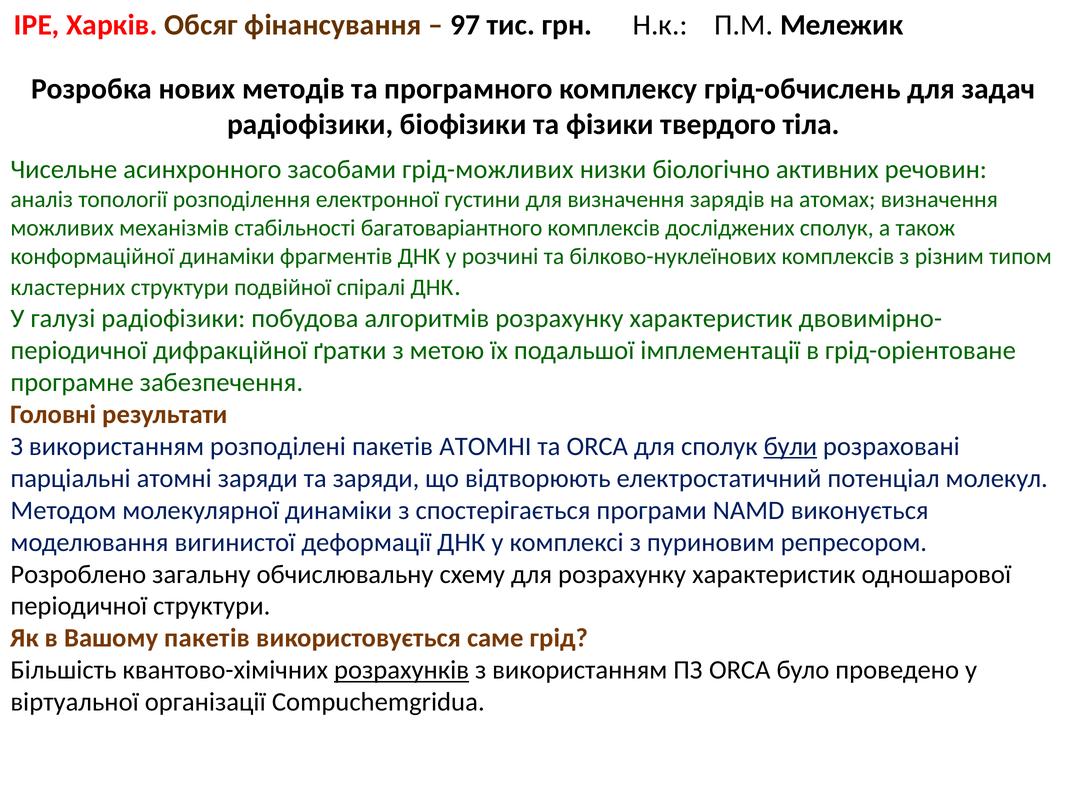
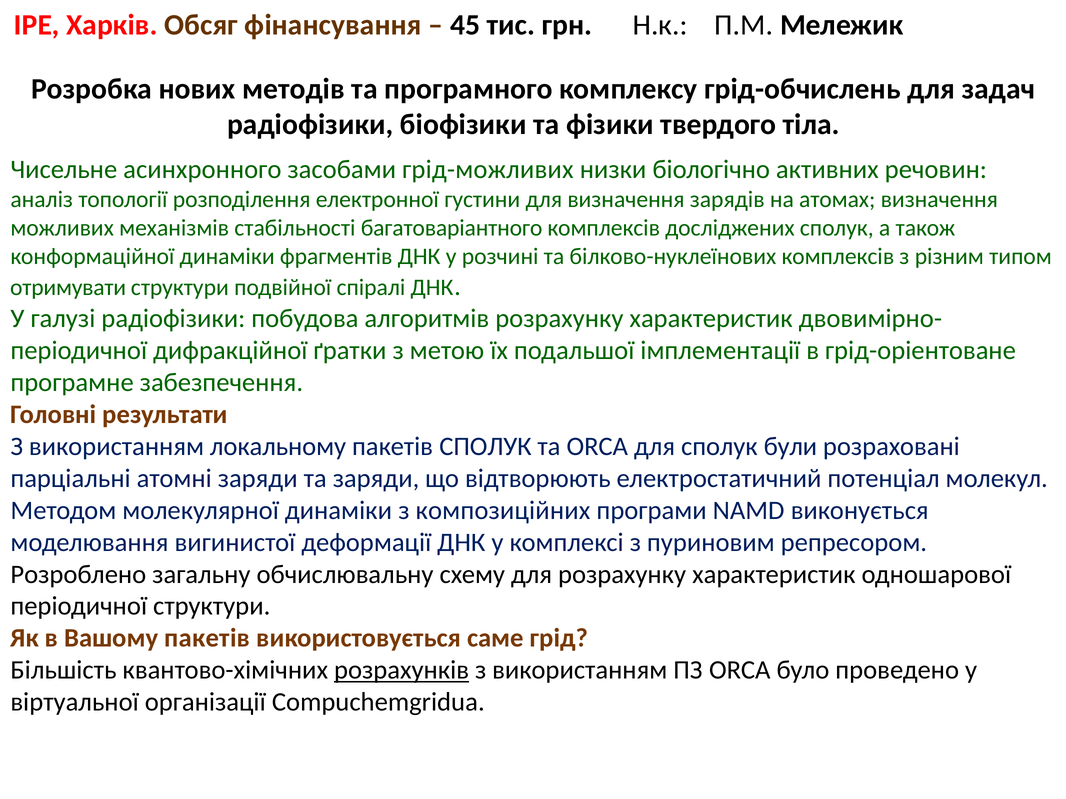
97: 97 -> 45
кластерних: кластерних -> отримувати
розподілені: розподілені -> локальному
пакетів АТОМНІ: АТОМНІ -> СПОЛУК
були underline: present -> none
спостерігається: спостерігається -> композиційних
